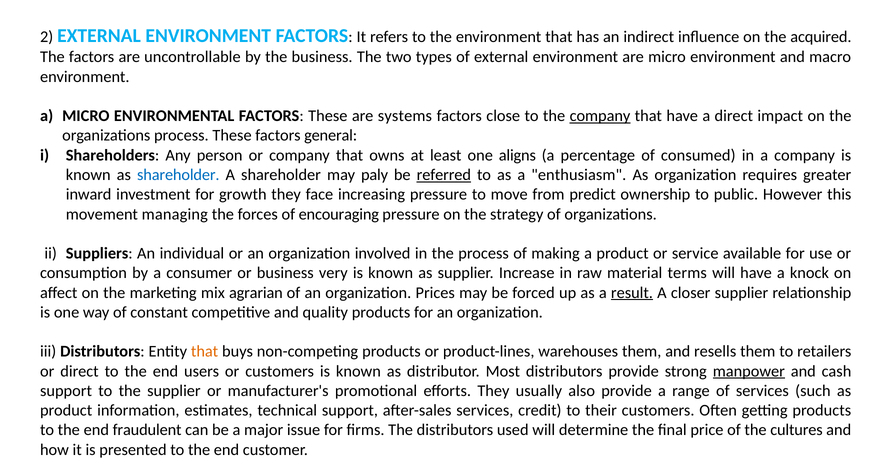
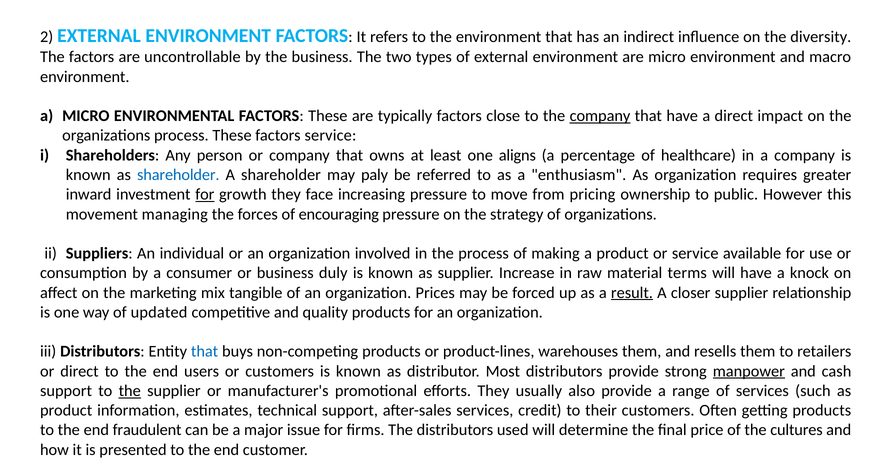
acquired: acquired -> diversity
systems: systems -> typically
factors general: general -> service
consumed: consumed -> healthcare
referred underline: present -> none
for at (205, 194) underline: none -> present
predict: predict -> pricing
very: very -> duly
agrarian: agrarian -> tangible
constant: constant -> updated
that at (205, 351) colour: orange -> blue
the at (130, 390) underline: none -> present
